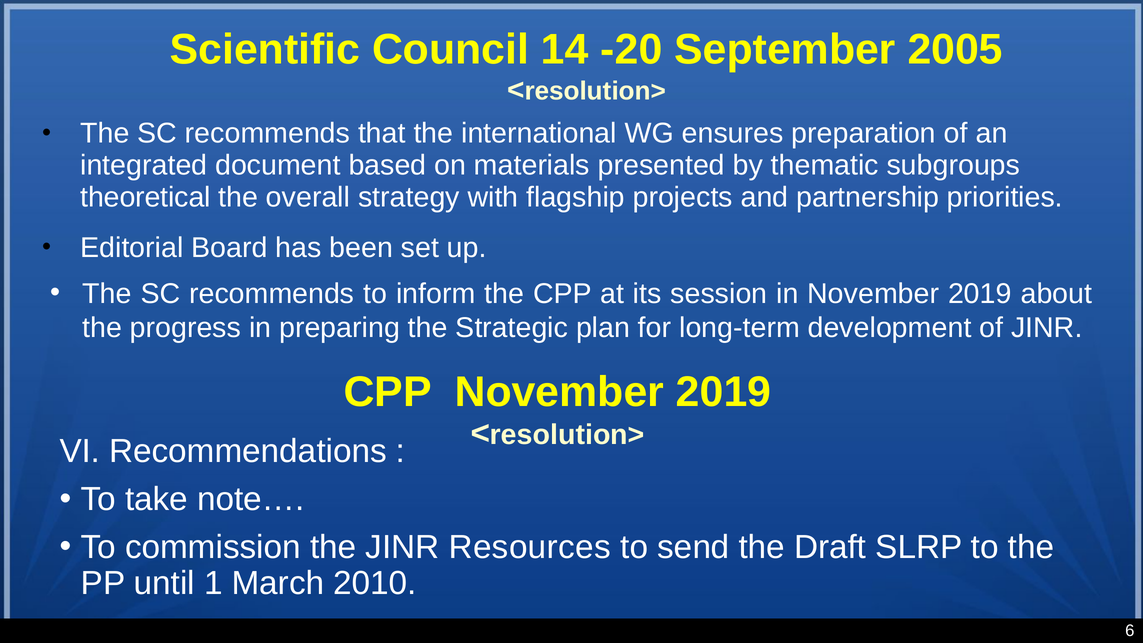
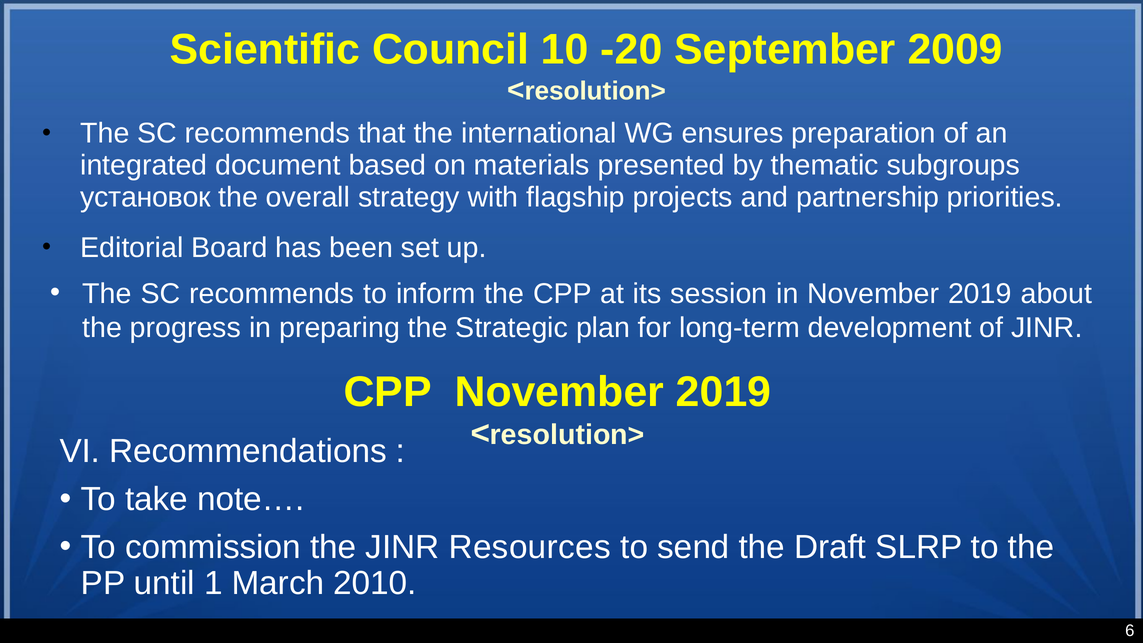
14: 14 -> 10
2005: 2005 -> 2009
theoretical: theoretical -> установок
